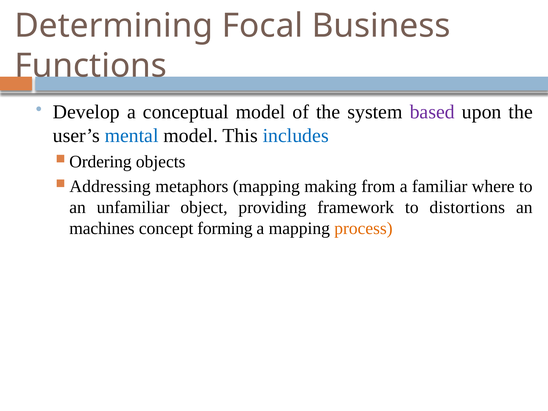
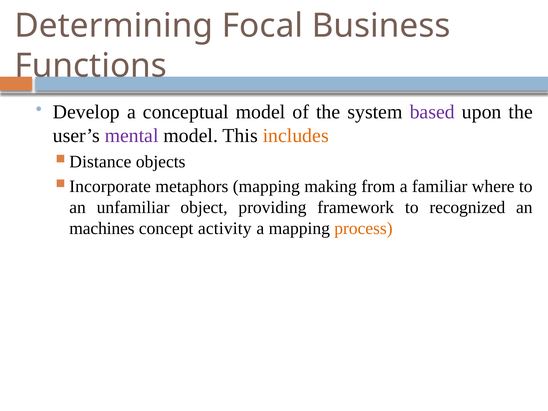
mental colour: blue -> purple
includes colour: blue -> orange
Ordering: Ordering -> Distance
Addressing: Addressing -> Incorporate
distortions: distortions -> recognized
forming: forming -> activity
